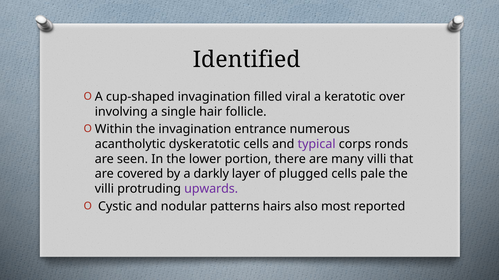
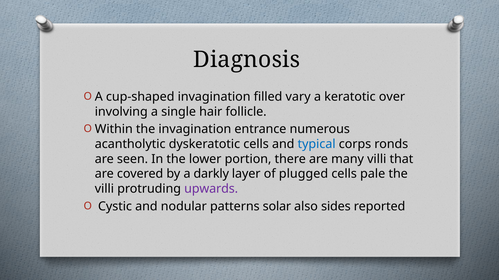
Identified: Identified -> Diagnosis
viral: viral -> vary
typical colour: purple -> blue
hairs: hairs -> solar
most: most -> sides
